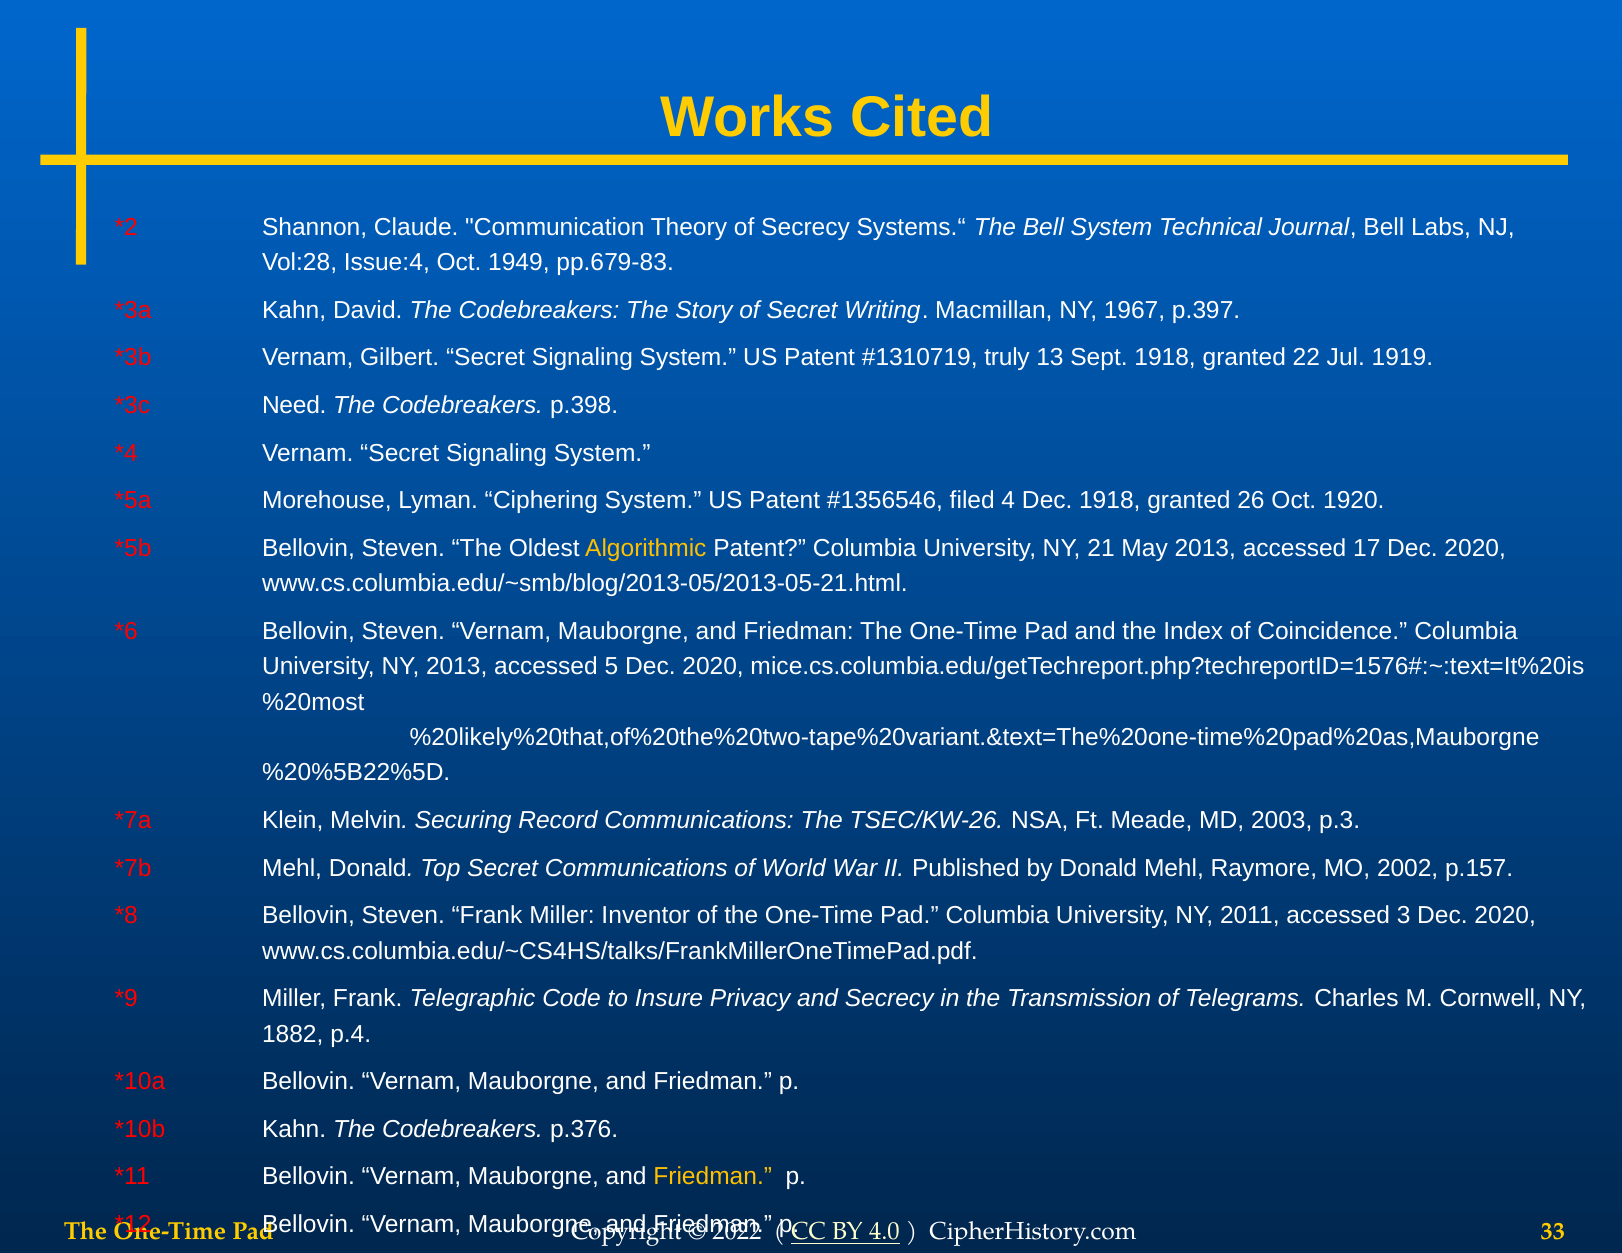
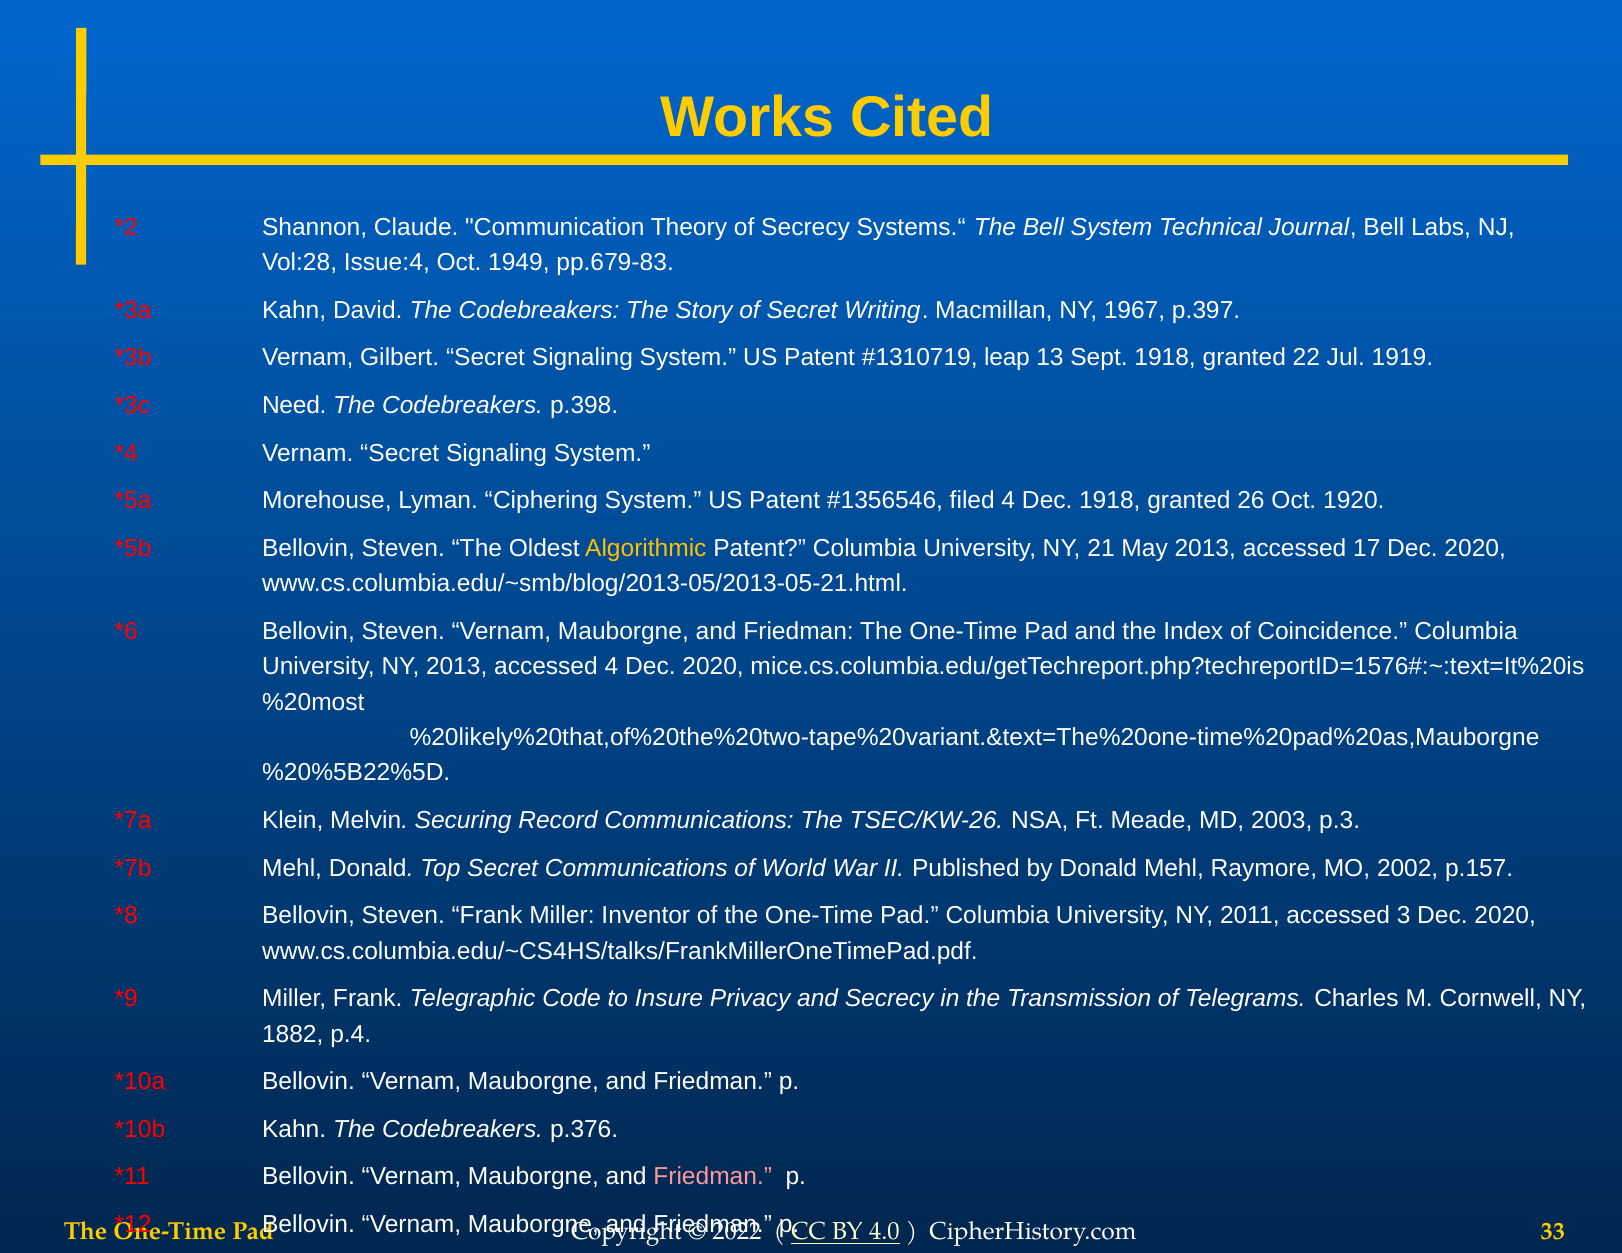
truly: truly -> leap
accessed 5: 5 -> 4
Friedman at (713, 1177) colour: yellow -> pink
